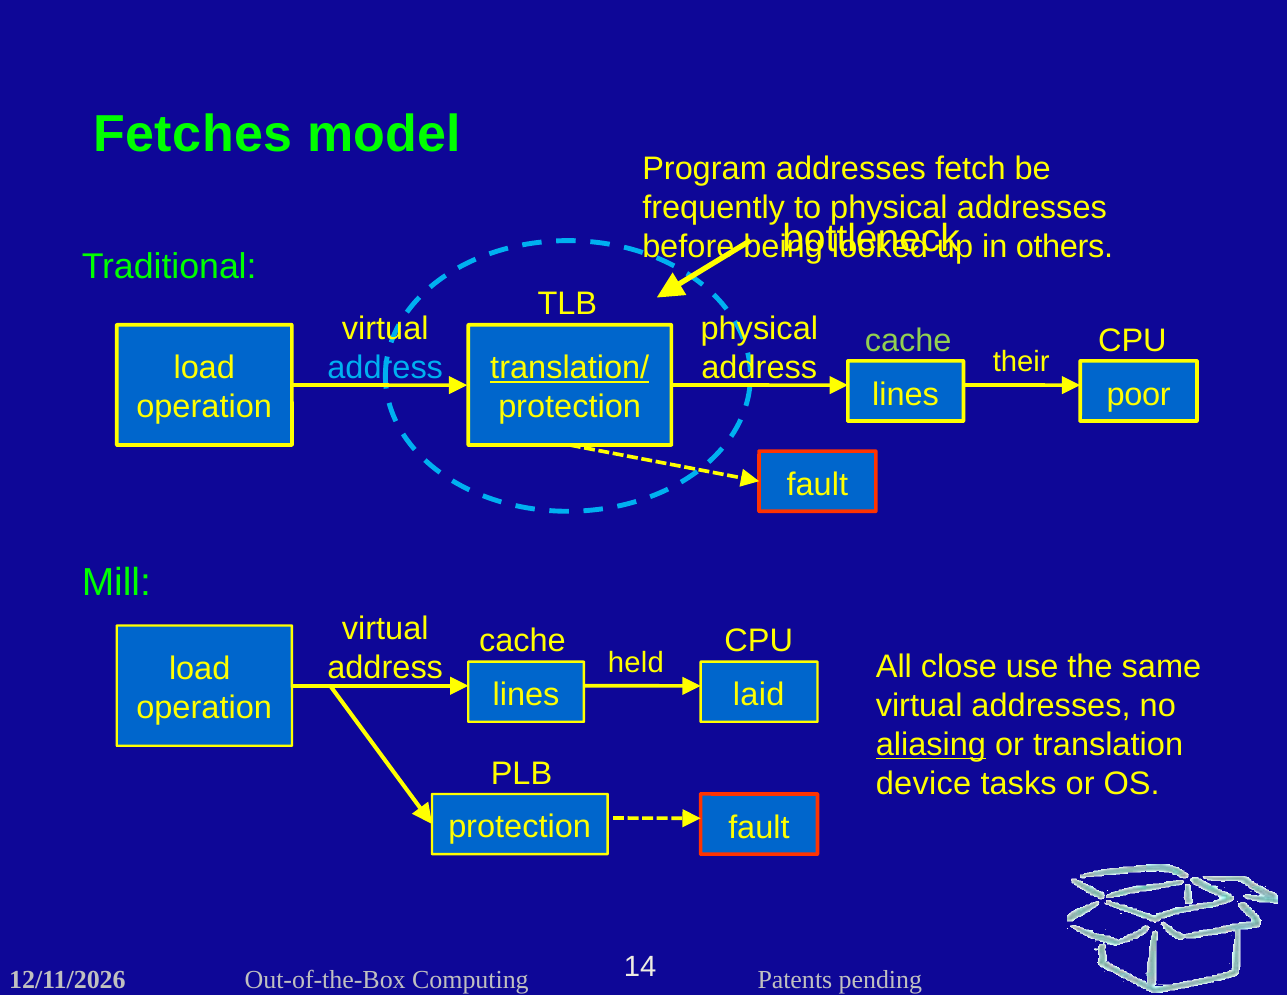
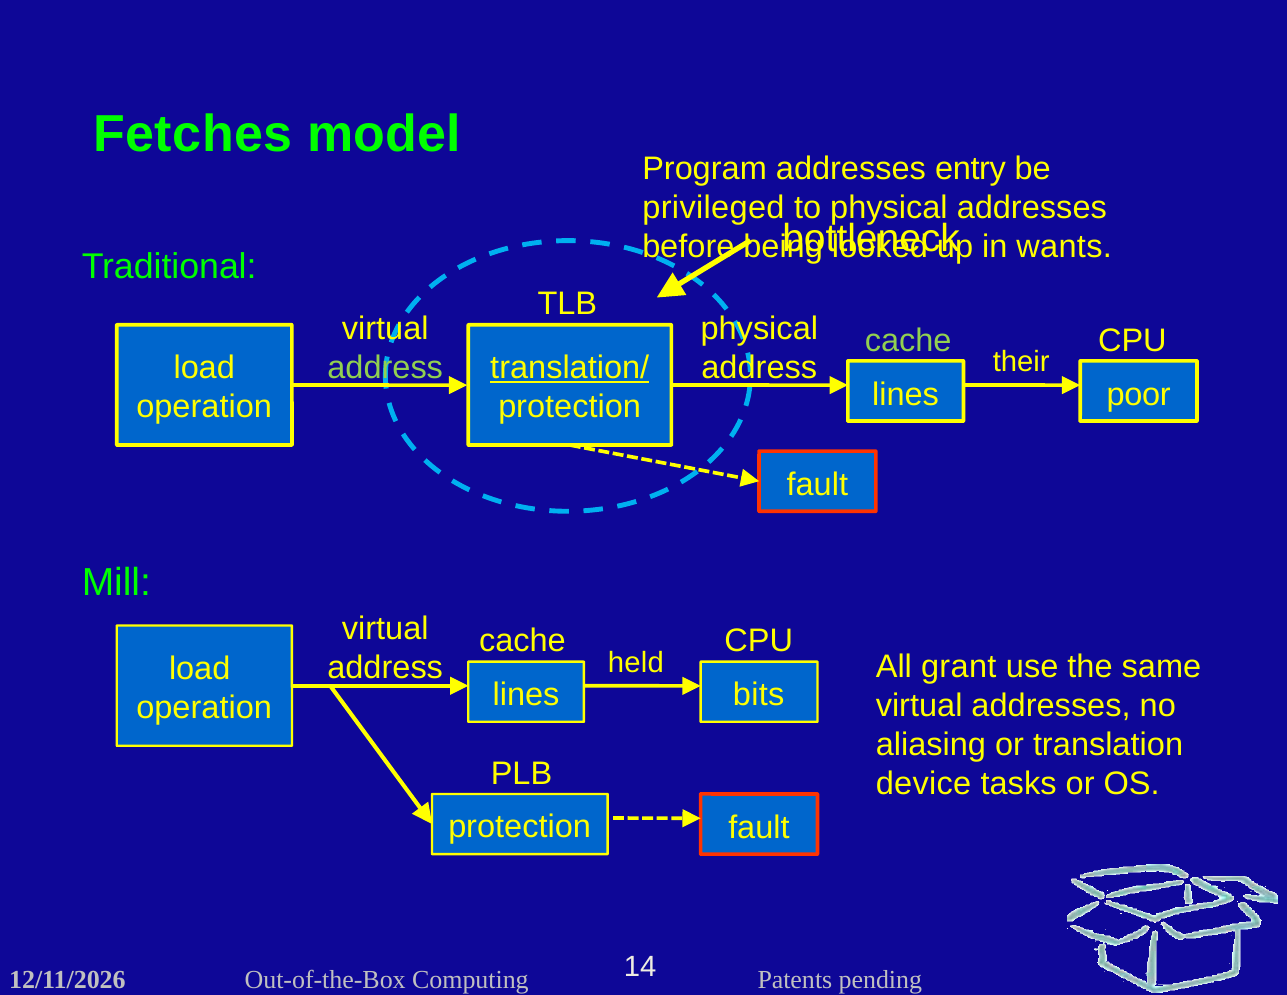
fetch: fetch -> entry
frequently: frequently -> privileged
others: others -> wants
address at (385, 367) colour: light blue -> light green
close: close -> grant
laid: laid -> bits
aliasing underline: present -> none
